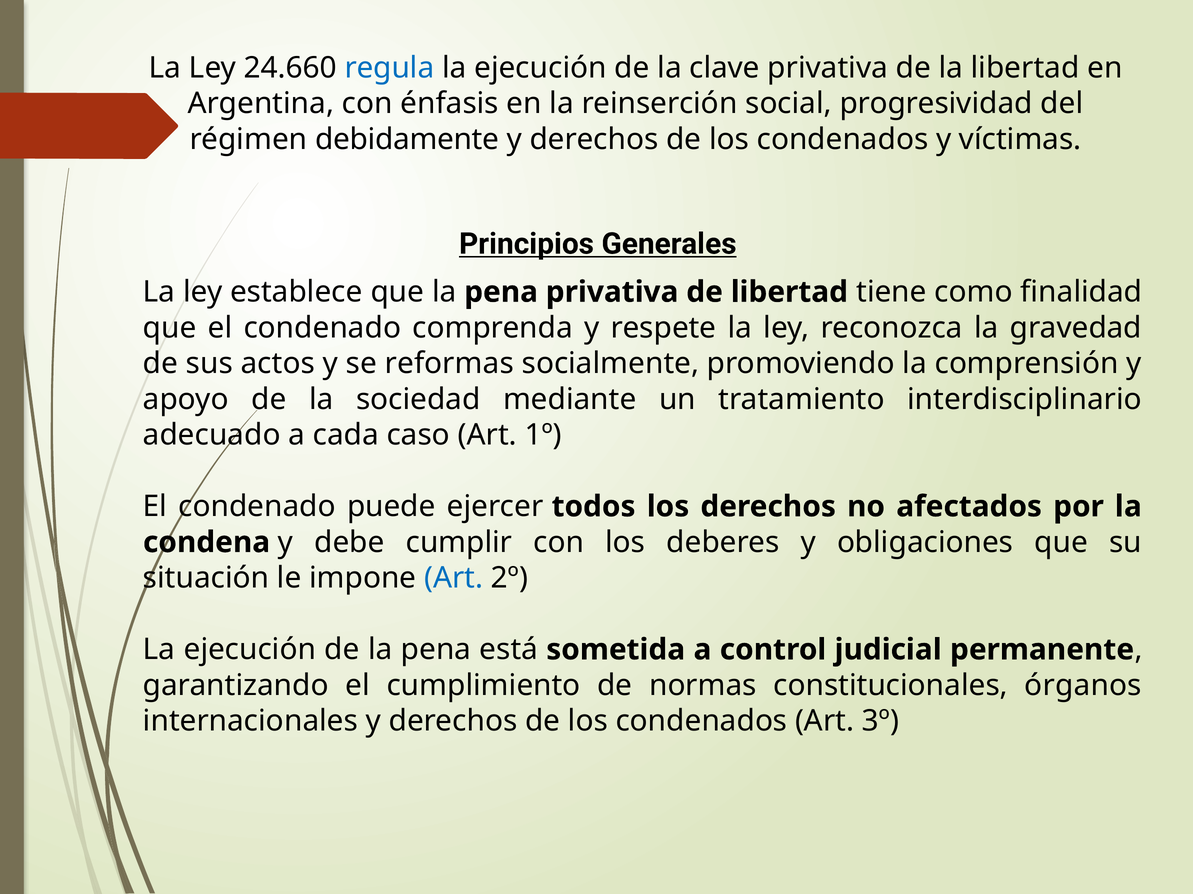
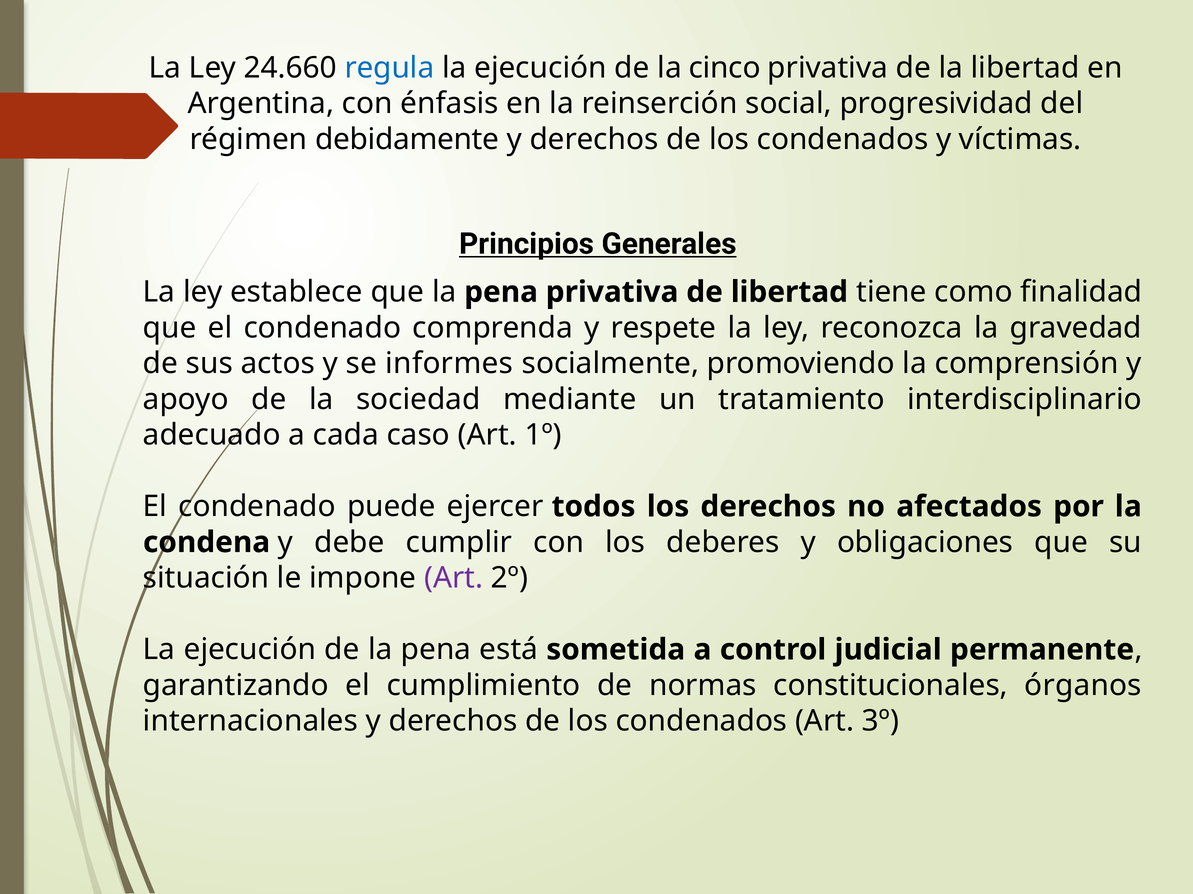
clave: clave -> cinco
reformas: reformas -> informes
Art at (454, 579) colour: blue -> purple
